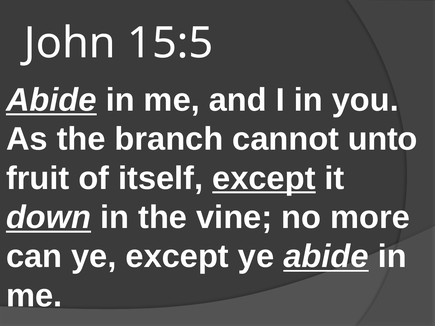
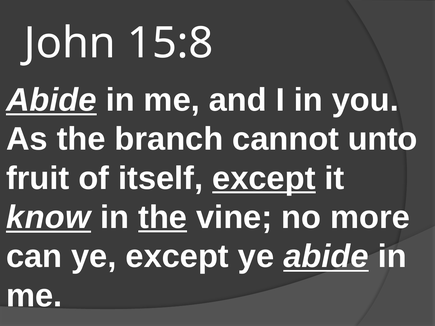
15:5: 15:5 -> 15:8
down: down -> know
the at (163, 218) underline: none -> present
